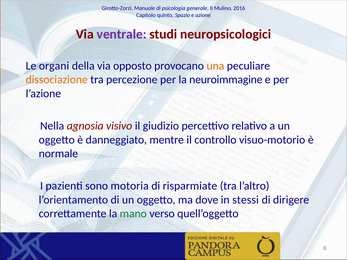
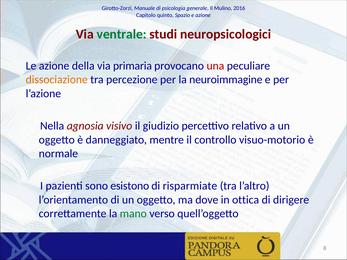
ventrale colour: purple -> green
Le organi: organi -> azione
opposto: opposto -> primaria
una colour: orange -> red
motoria: motoria -> esistono
stessi: stessi -> ottica
